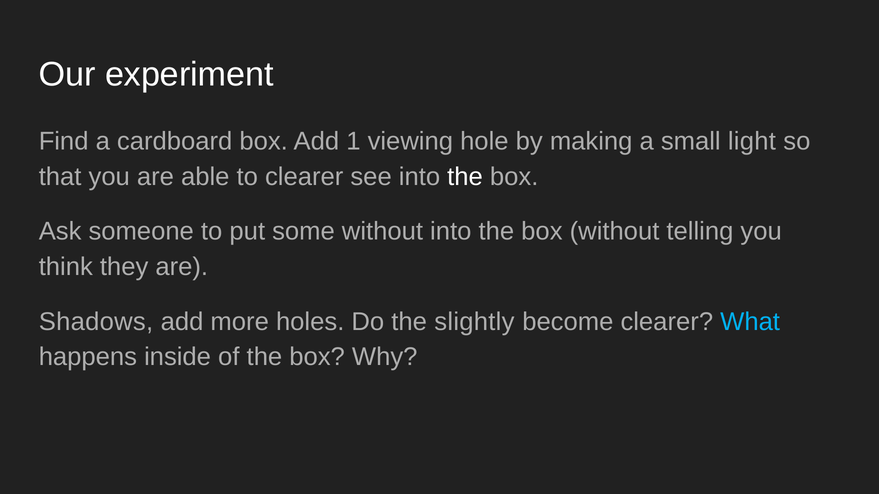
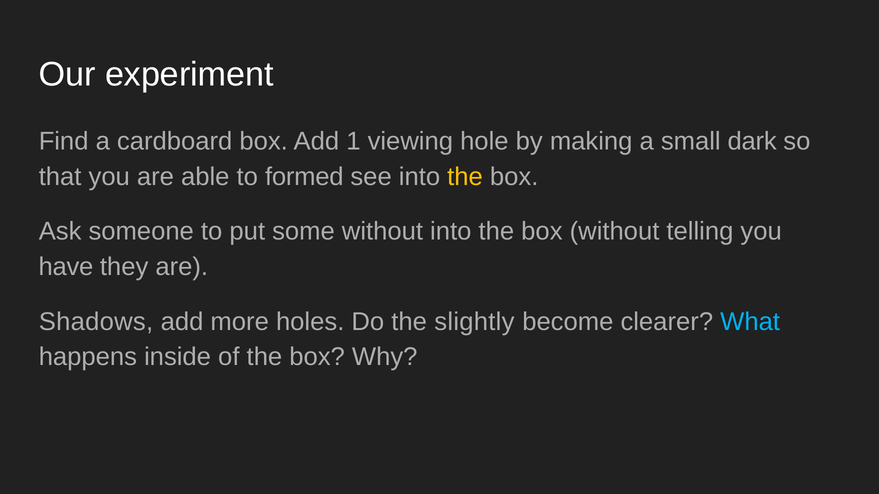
light: light -> dark
to clearer: clearer -> formed
the at (465, 177) colour: white -> yellow
think: think -> have
